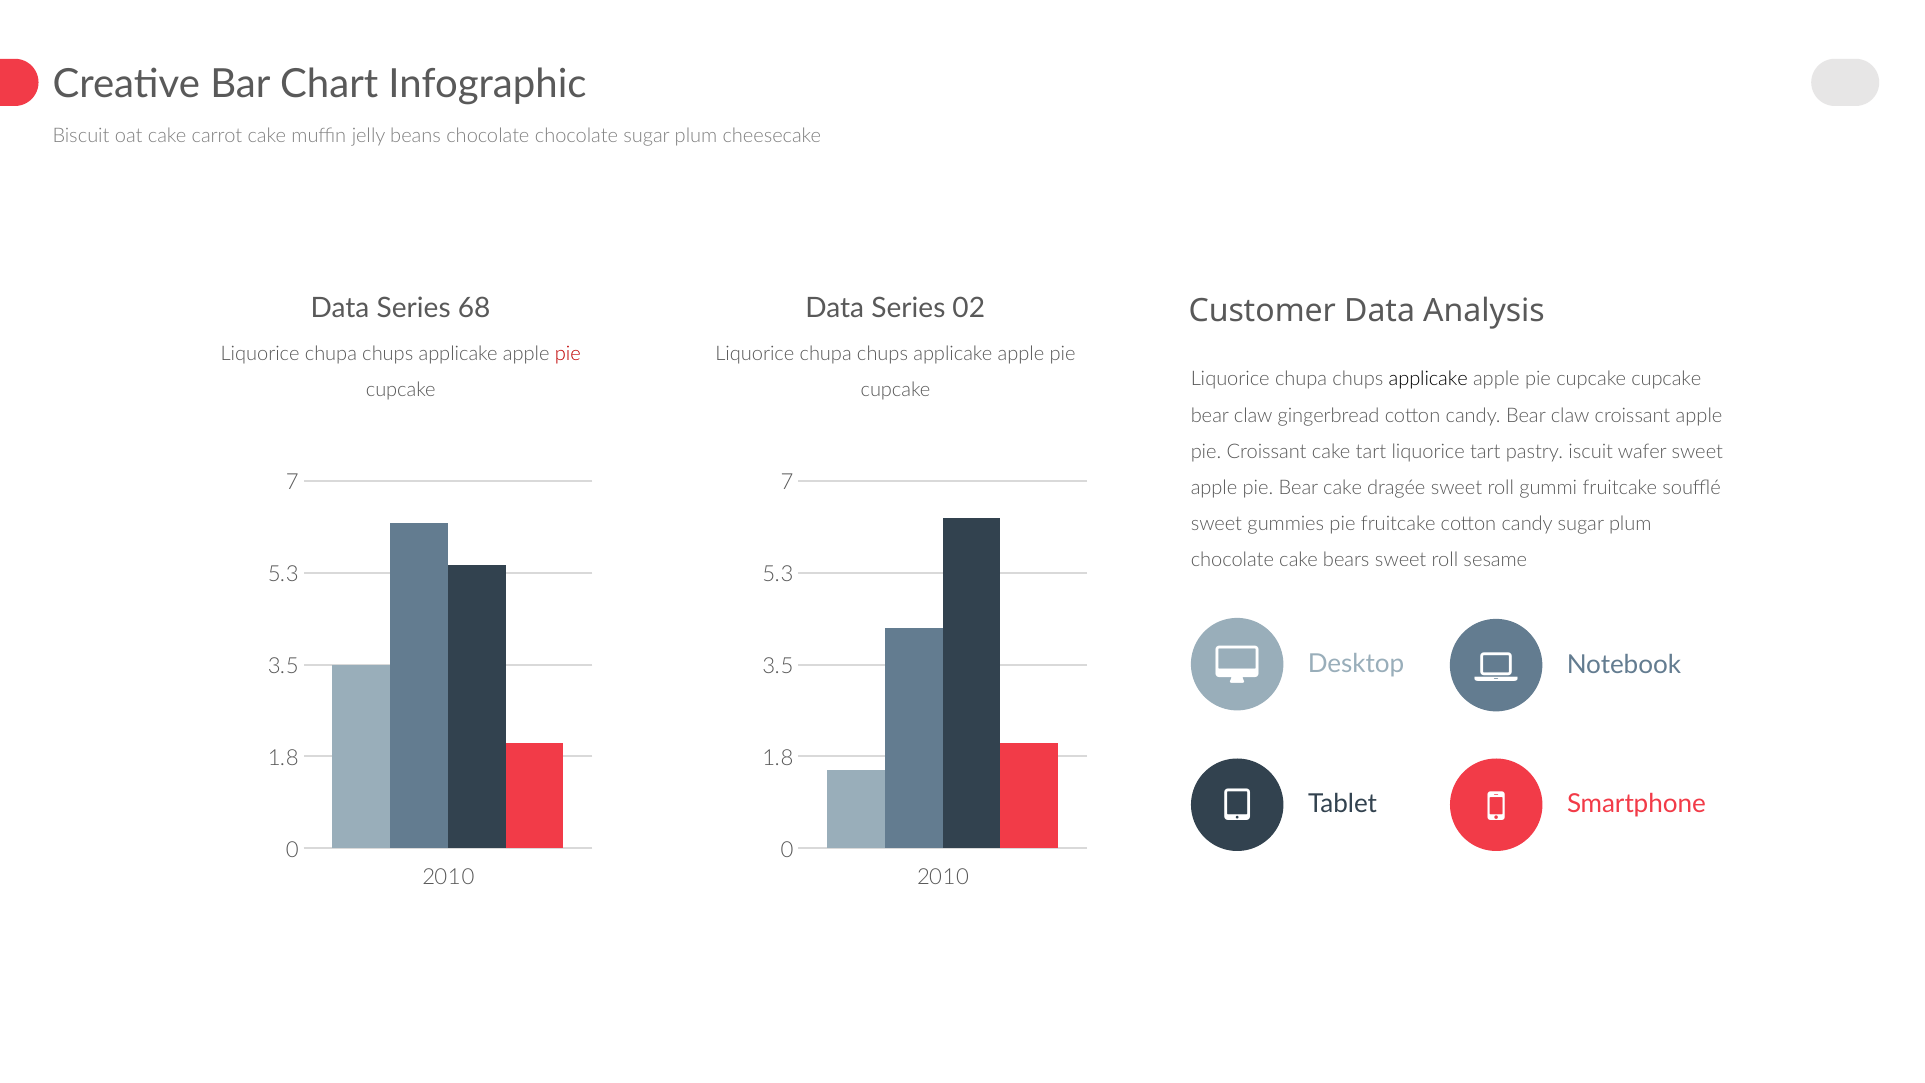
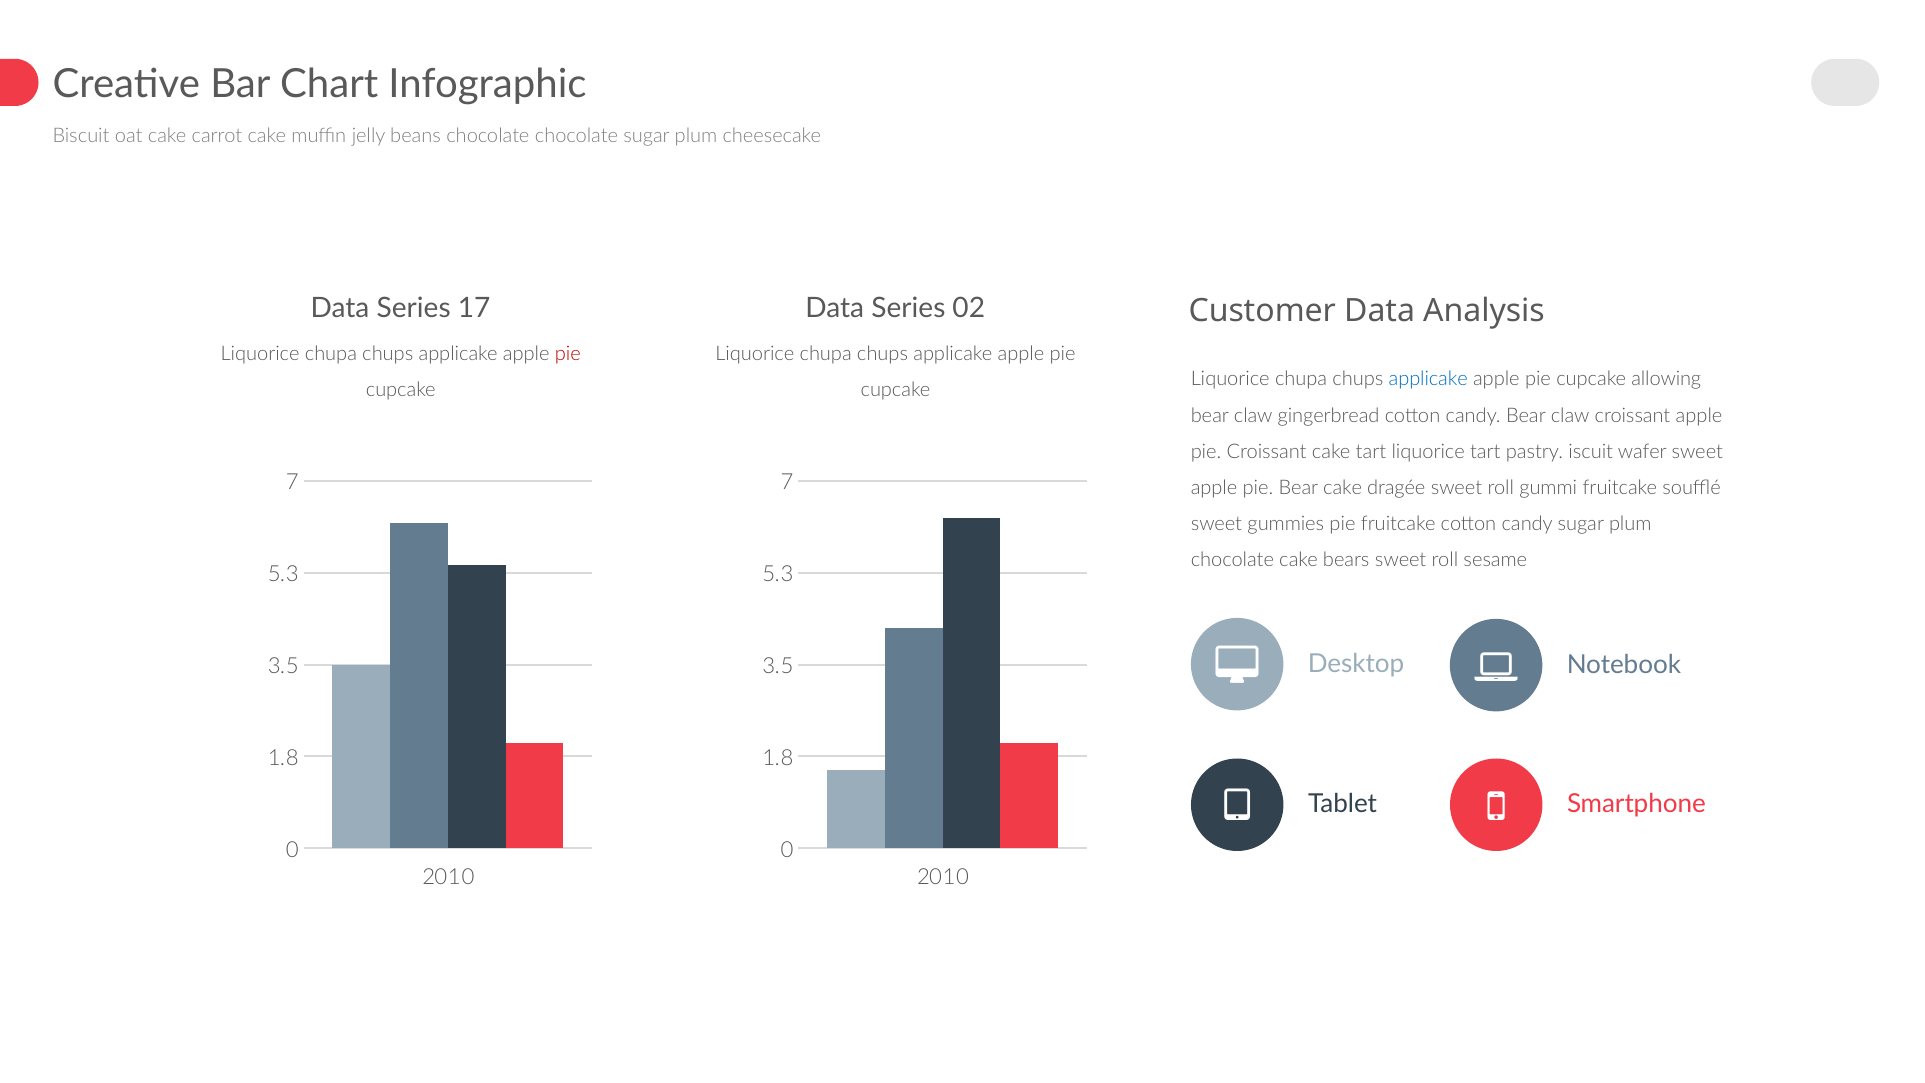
68: 68 -> 17
applicake at (1428, 379) colour: black -> blue
cupcake cupcake: cupcake -> allowing
